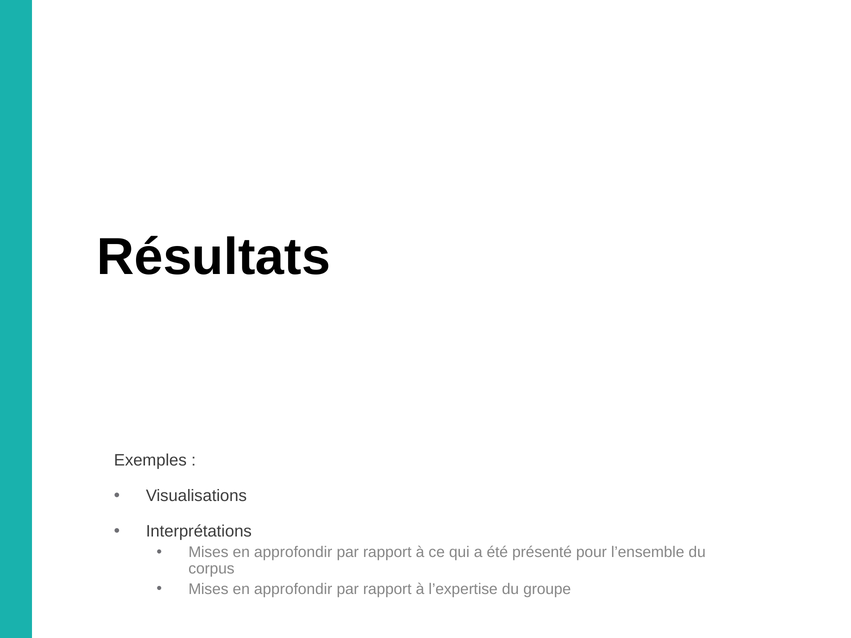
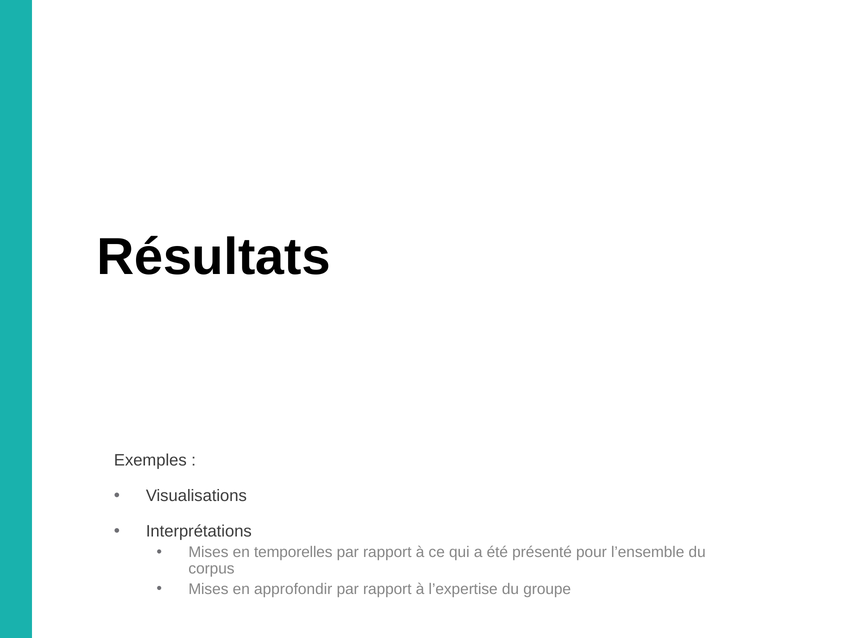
approfondir at (293, 552): approfondir -> temporelles
